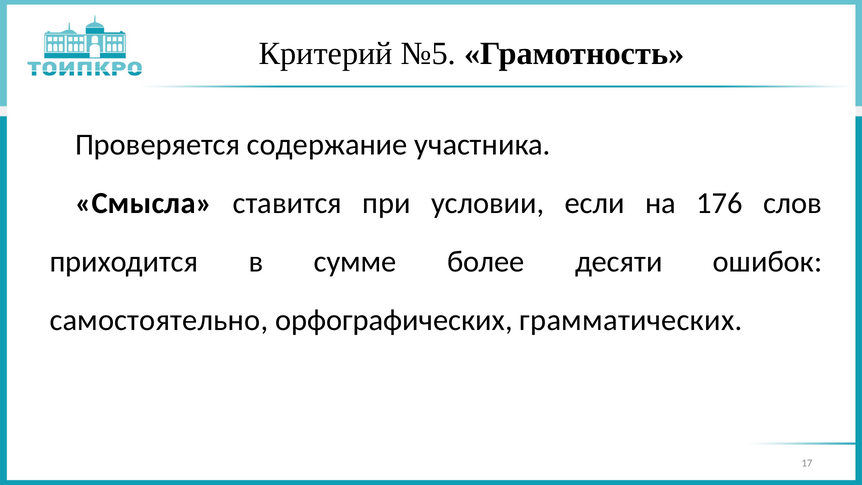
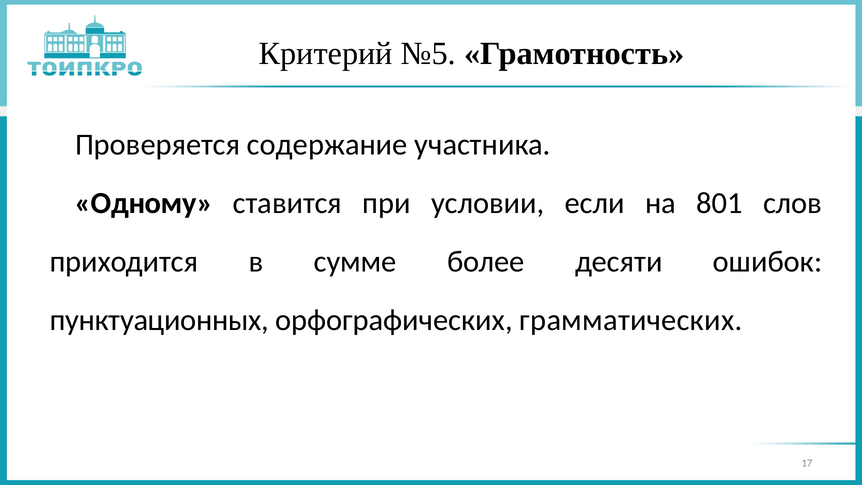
Смысла: Смысла -> Одному
176: 176 -> 801
самостоятельно: самостоятельно -> пунктуационных
